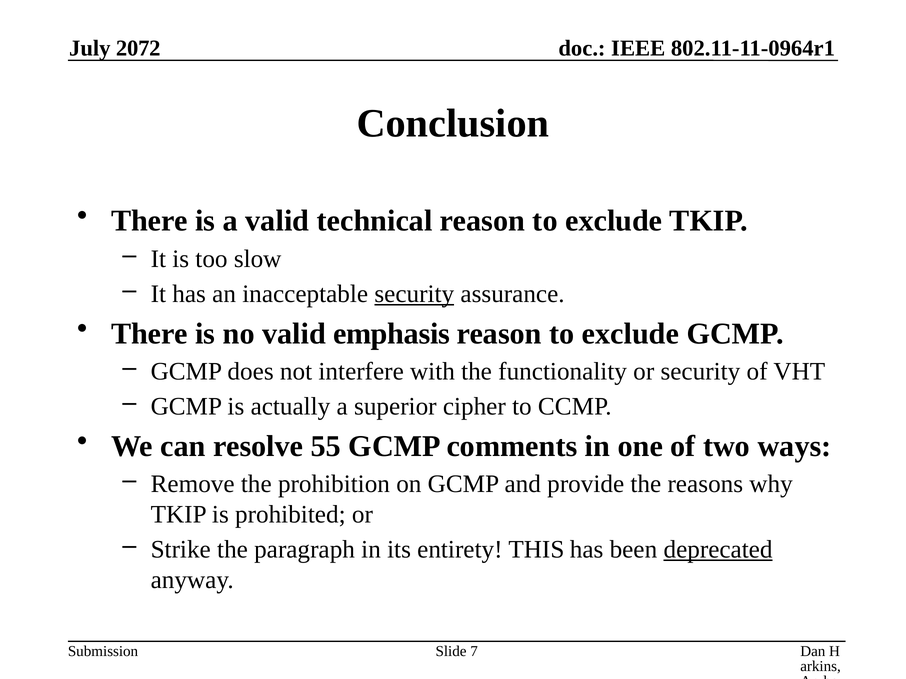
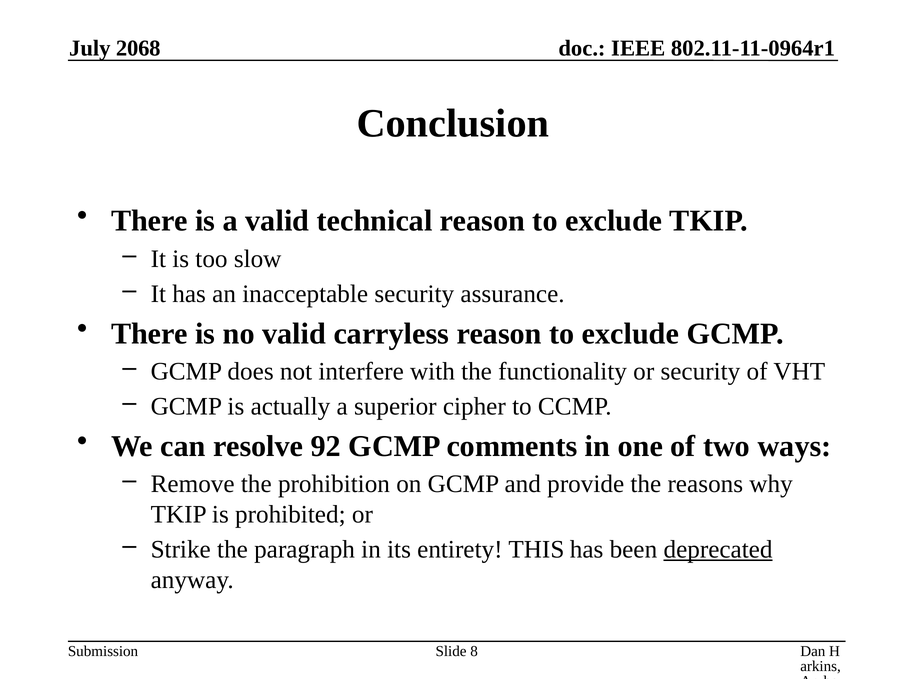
2072: 2072 -> 2068
security at (414, 294) underline: present -> none
emphasis: emphasis -> carryless
55: 55 -> 92
7: 7 -> 8
